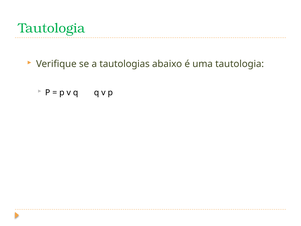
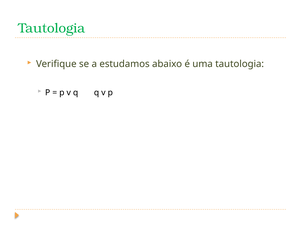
tautologias: tautologias -> estudamos
